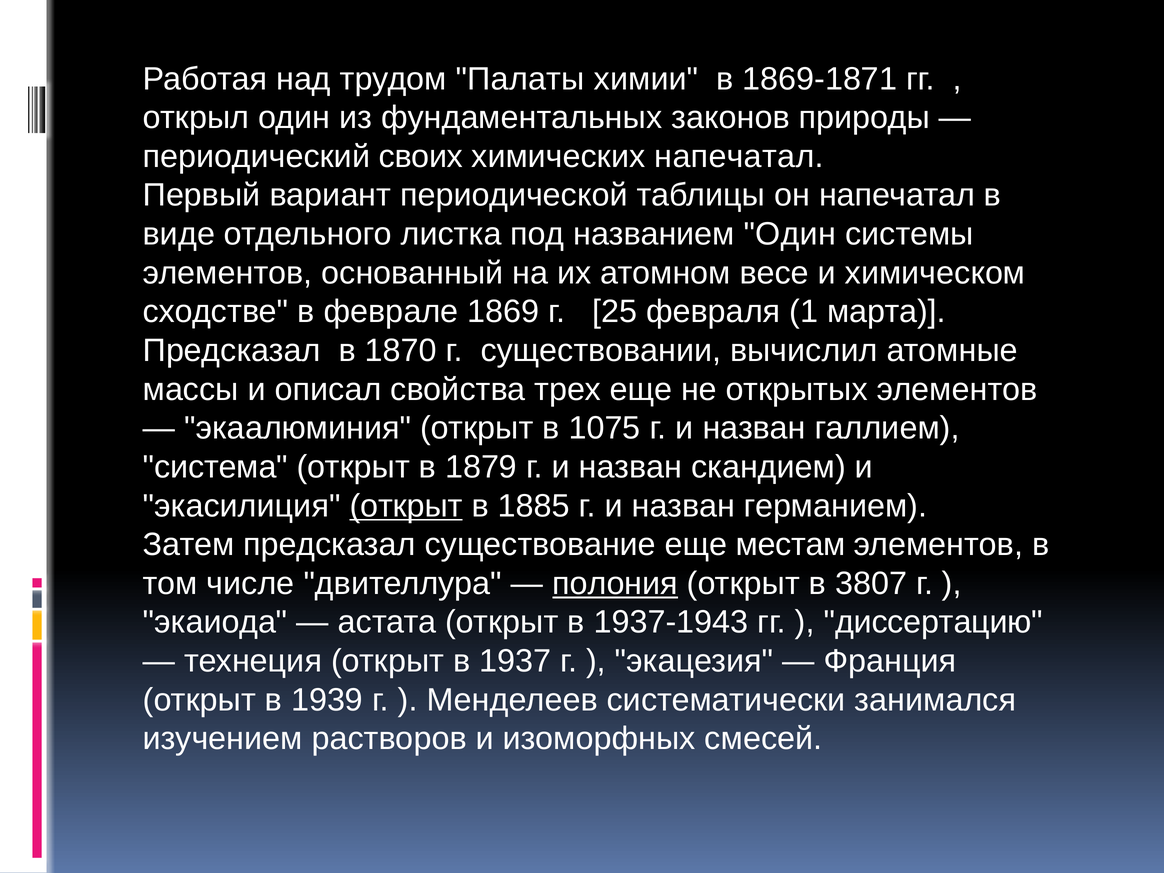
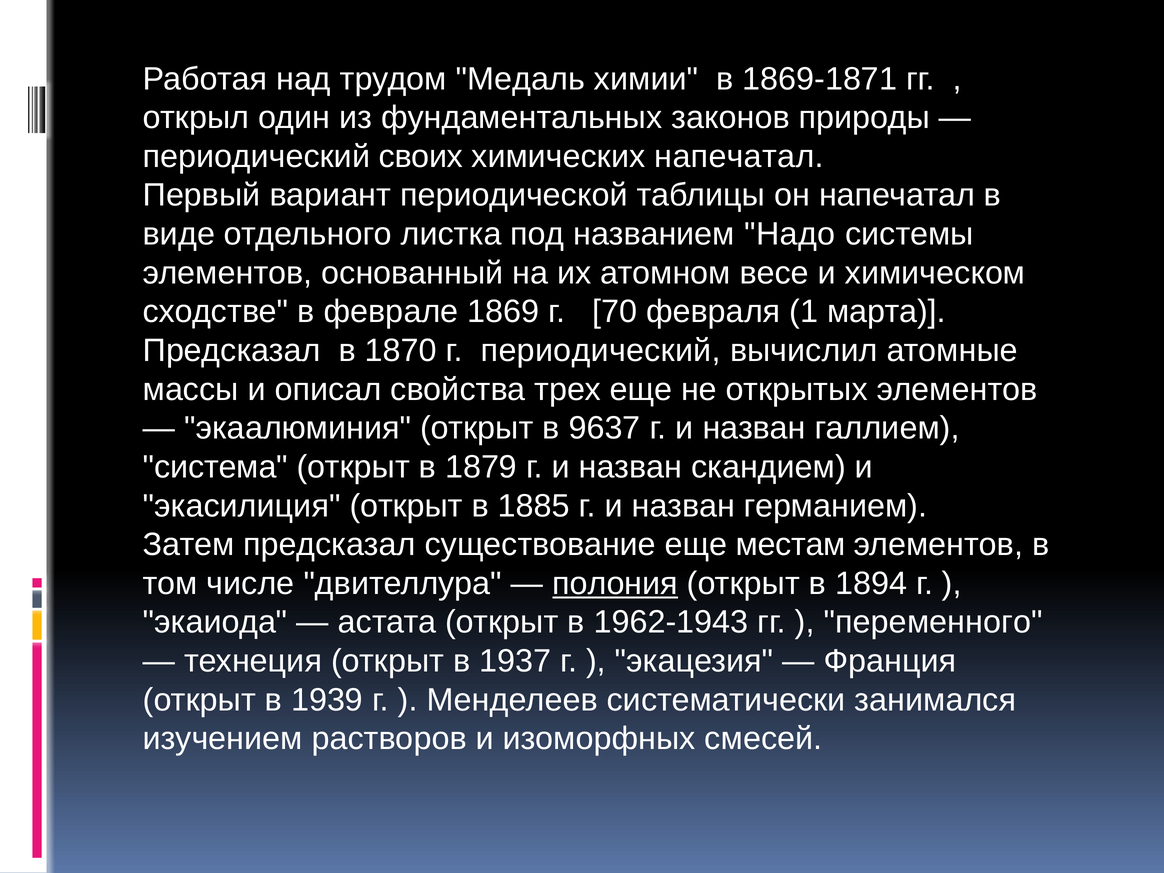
Палаты: Палаты -> Медаль
названием Один: Один -> Надо
25: 25 -> 70
г существовании: существовании -> периодический
1075: 1075 -> 9637
открыт at (406, 506) underline: present -> none
3807: 3807 -> 1894
1937-1943: 1937-1943 -> 1962-1943
диссертацию: диссертацию -> переменного
